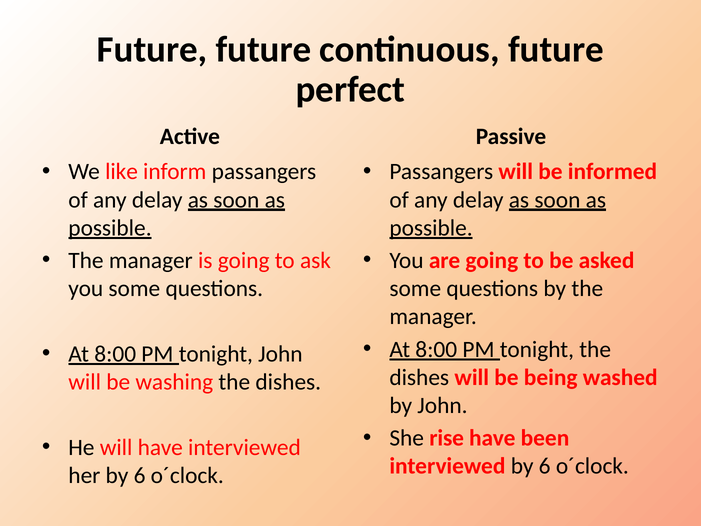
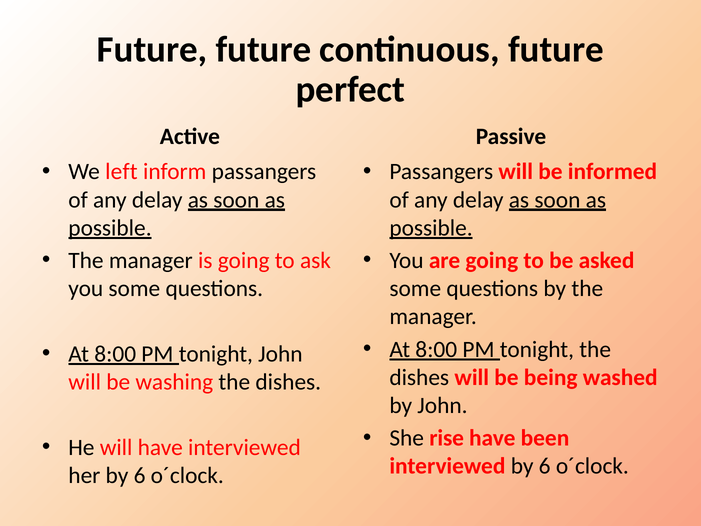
like: like -> left
